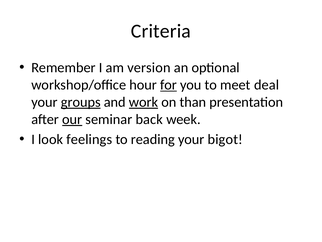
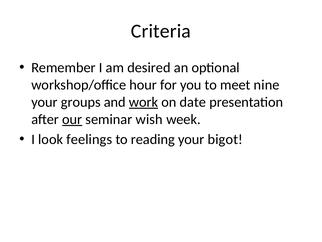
version: version -> desired
for underline: present -> none
deal: deal -> nine
groups underline: present -> none
than: than -> date
back: back -> wish
